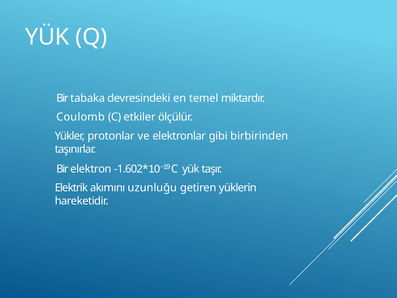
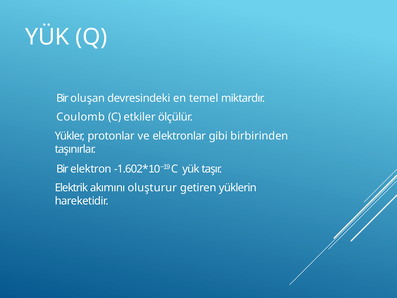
tabaka: tabaka -> oluşan
uzunluğu: uzunluğu -> oluşturur
